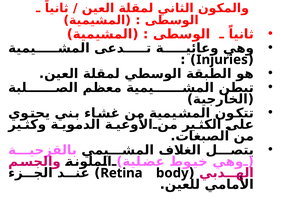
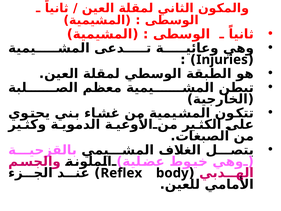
Retina: Retina -> Reflex
